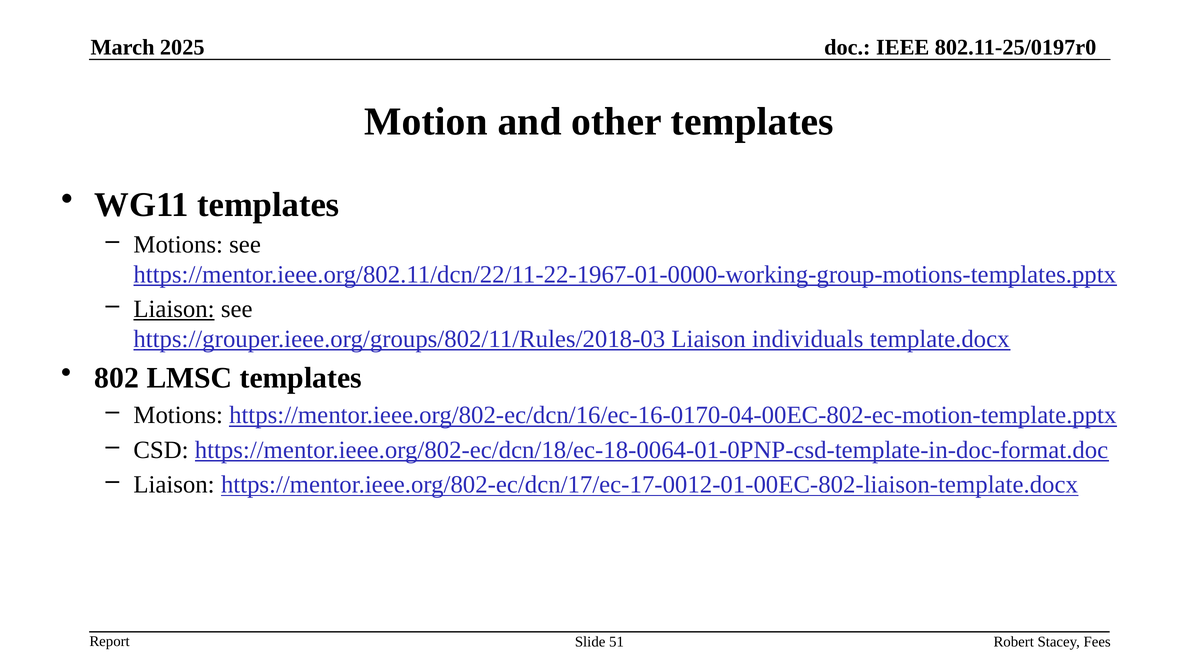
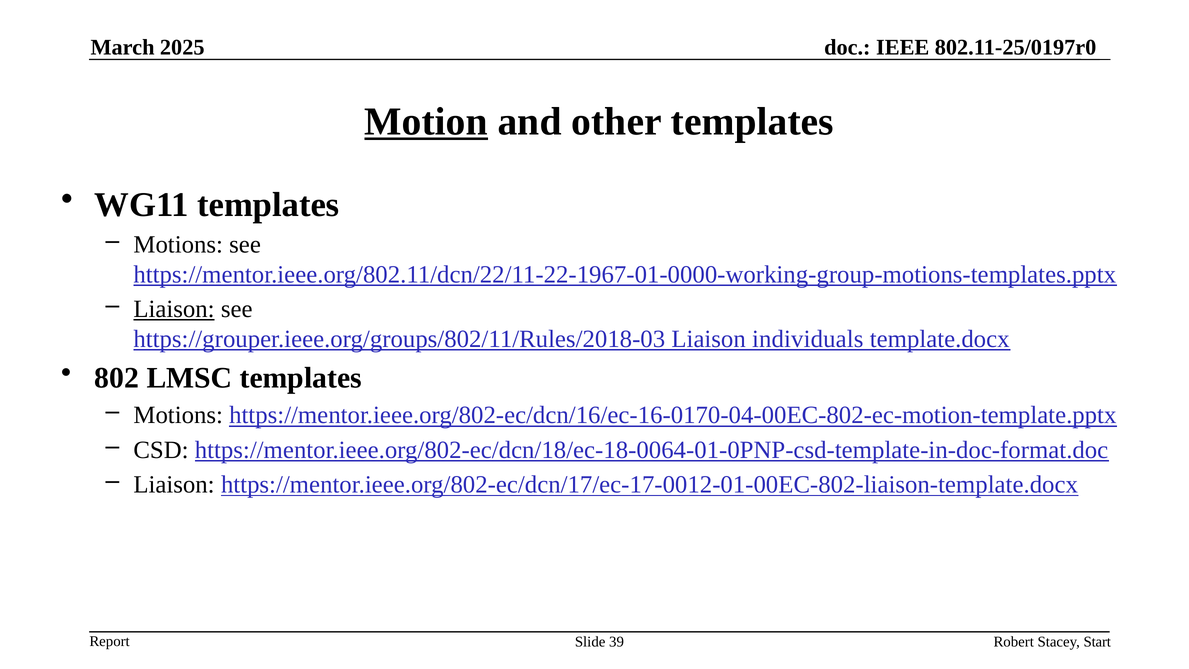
Motion underline: none -> present
51: 51 -> 39
Fees: Fees -> Start
